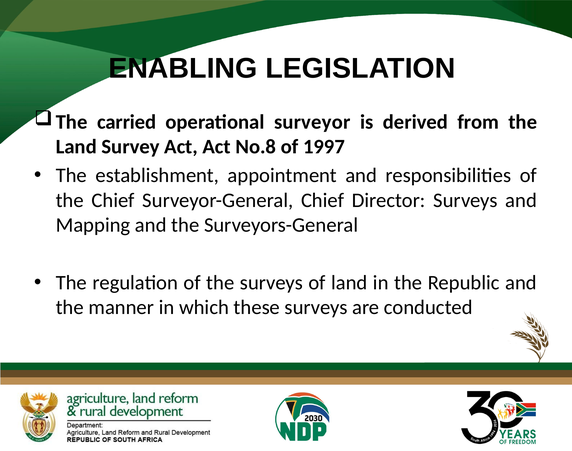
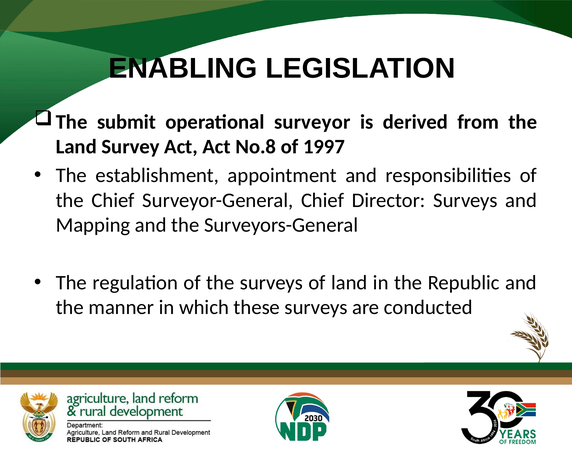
carried: carried -> submit
